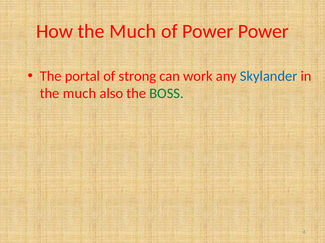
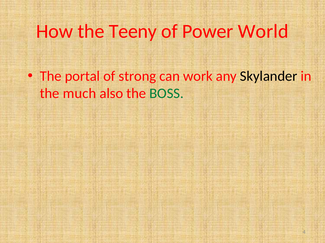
How the Much: Much -> Teeny
Power Power: Power -> World
Skylander colour: blue -> black
